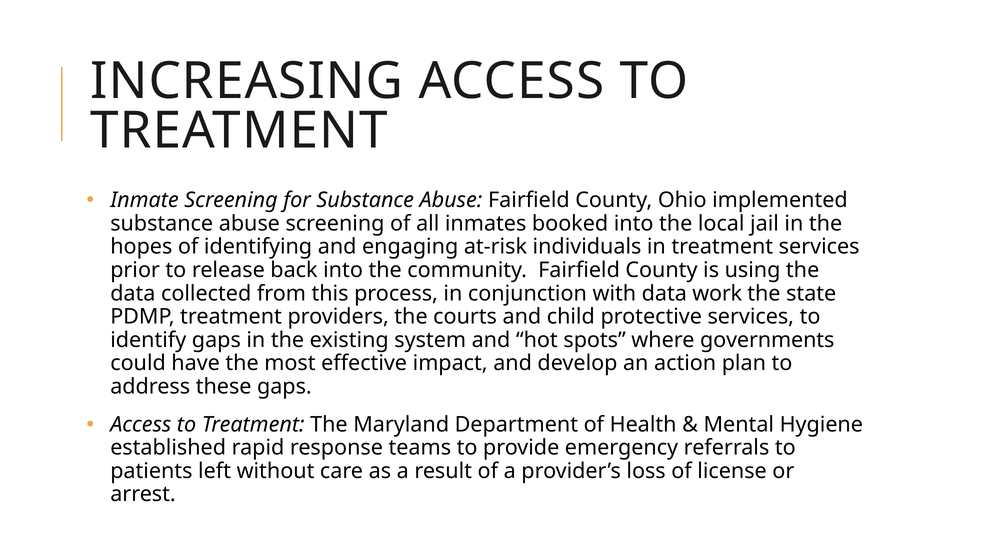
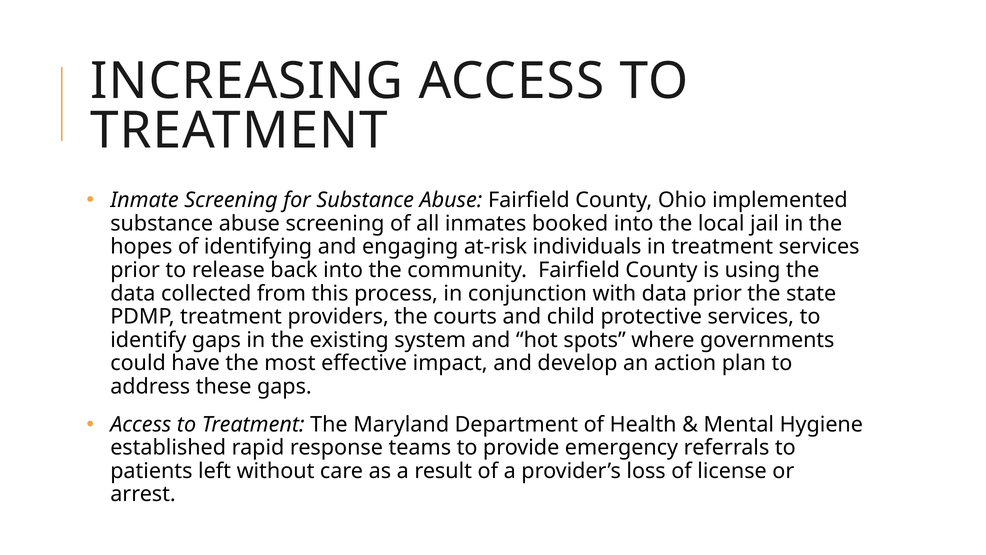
data work: work -> prior
